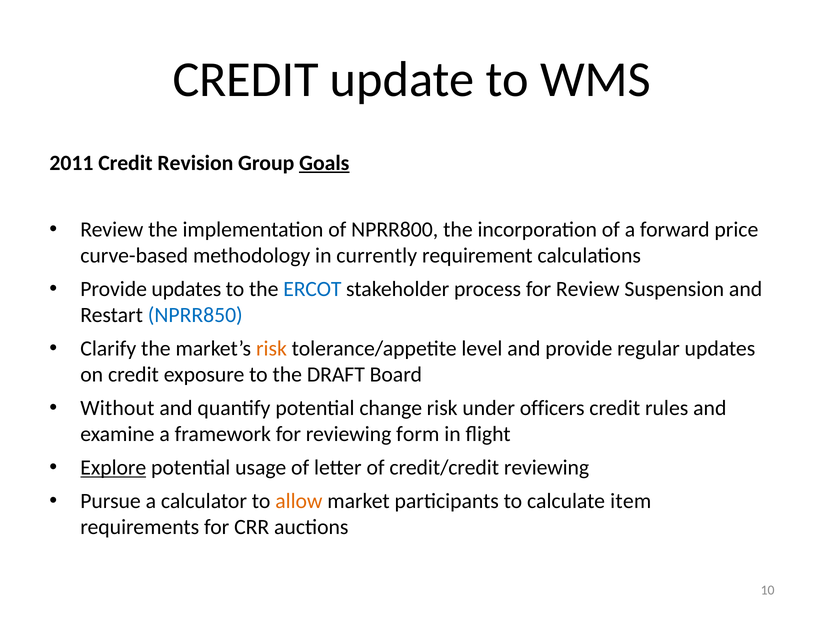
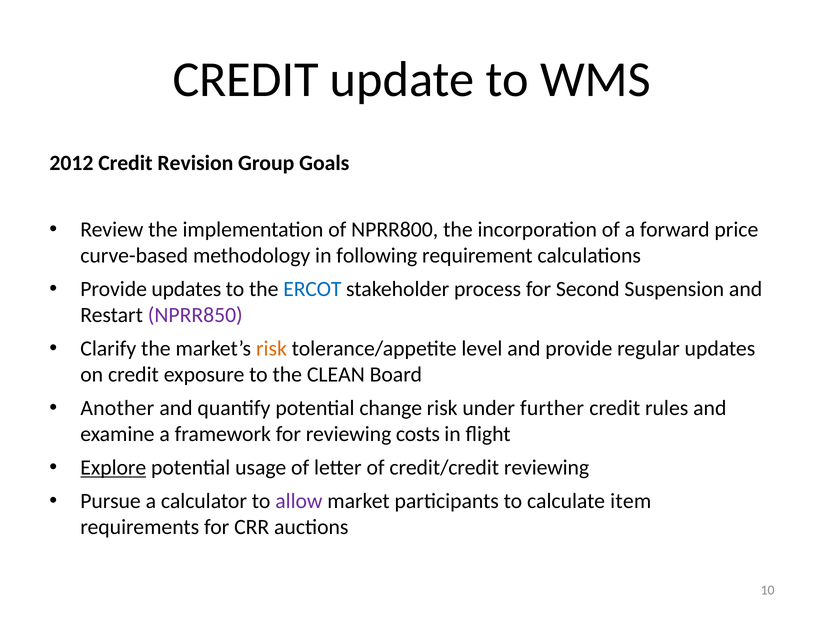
2011: 2011 -> 2012
Goals underline: present -> none
currently: currently -> following
for Review: Review -> Second
NPRR850 colour: blue -> purple
DRAFT: DRAFT -> CLEAN
Without: Without -> Another
officers: officers -> further
form: form -> costs
allow colour: orange -> purple
